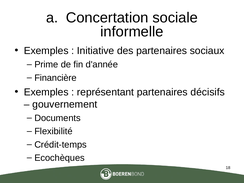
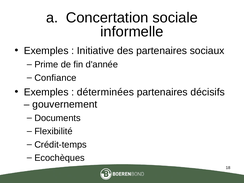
Financière: Financière -> Confiance
représentant: représentant -> déterminées
